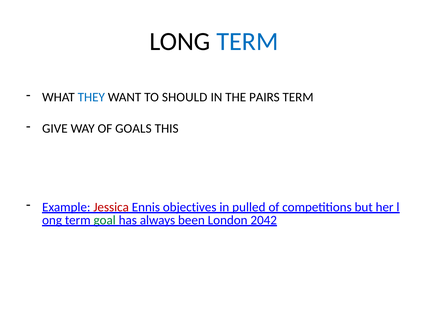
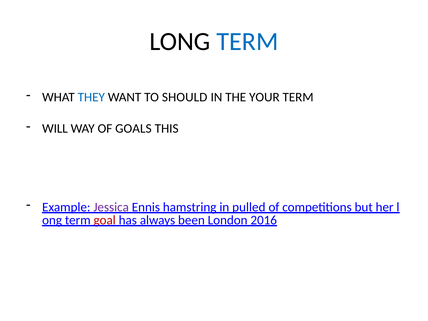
PAIRS: PAIRS -> YOUR
GIVE: GIVE -> WILL
Jessica colour: red -> purple
objectives: objectives -> hamstring
goal colour: green -> red
2042: 2042 -> 2016
